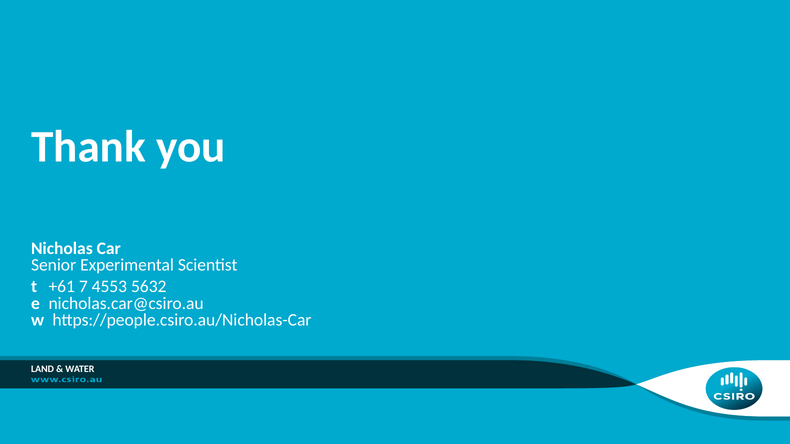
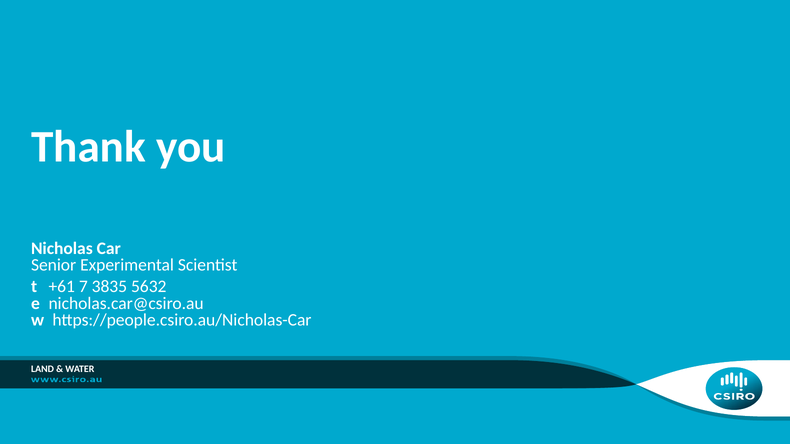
4553: 4553 -> 3835
